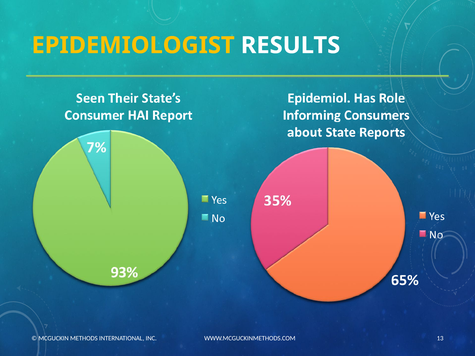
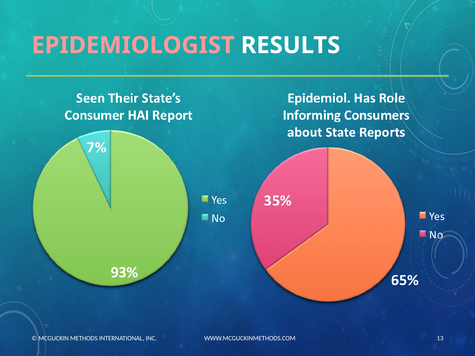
EPIDEMIOLOGIST colour: yellow -> pink
